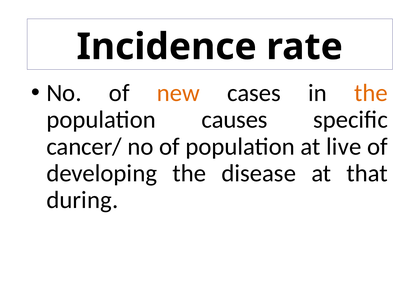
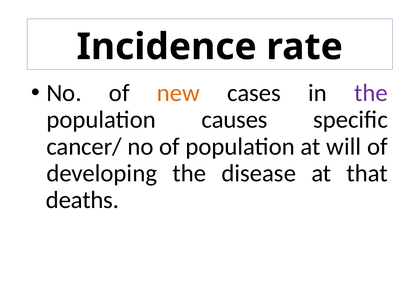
the at (371, 93) colour: orange -> purple
live: live -> will
during: during -> deaths
